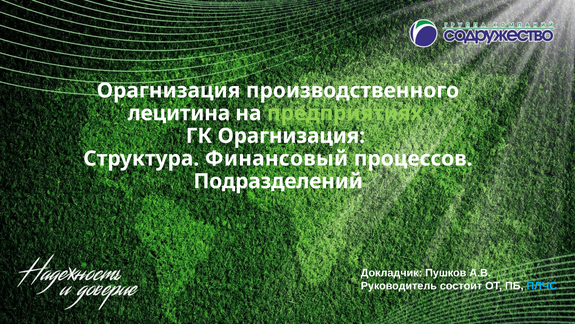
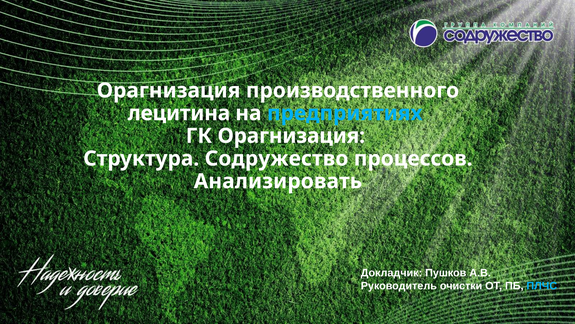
предприятиях colour: light green -> light blue
Финансовый: Финансовый -> Содружество
Подразделений: Подразделений -> Анализировать
состоит: состоит -> очистки
